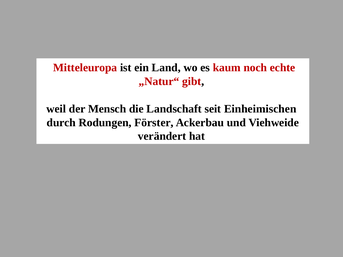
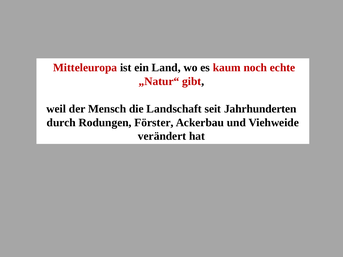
Einheimischen: Einheimischen -> Jahrhunderten
